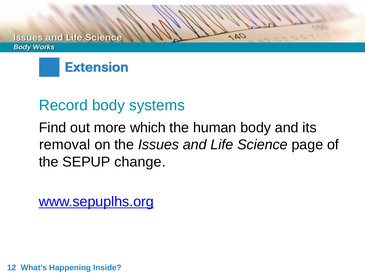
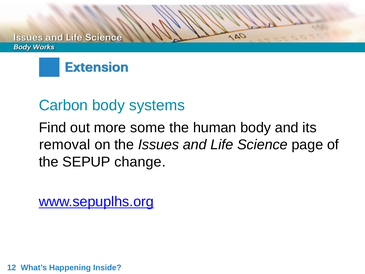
Record: Record -> Carbon
which: which -> some
